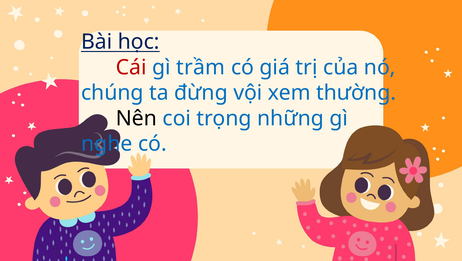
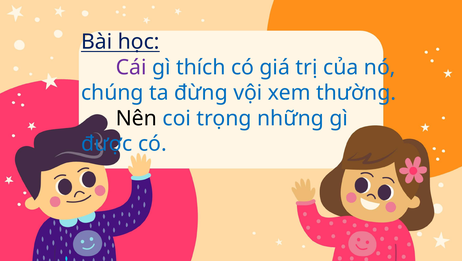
Cái colour: red -> purple
trầm: trầm -> thích
nghe: nghe -> được
